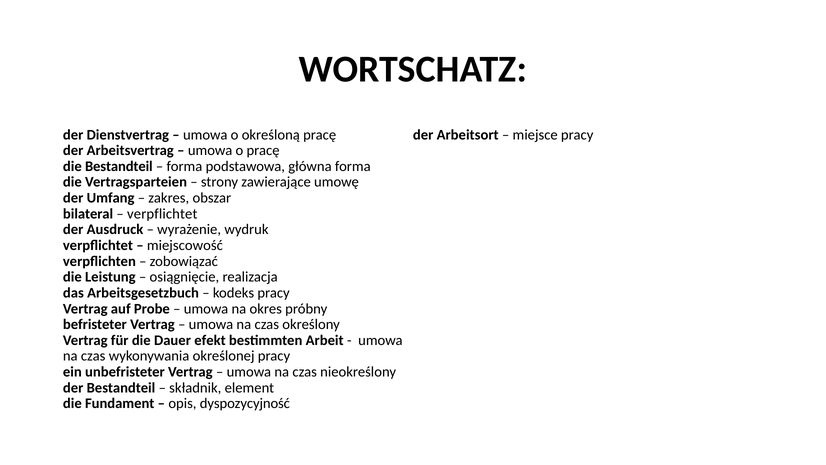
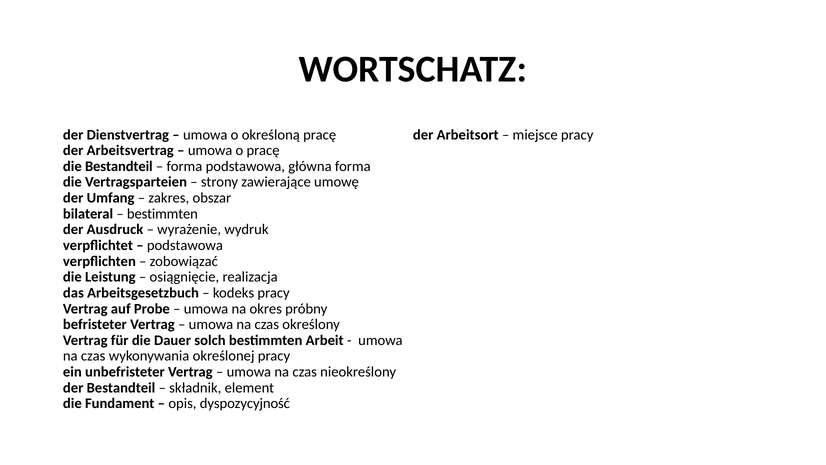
verpflichtet at (162, 214): verpflichtet -> bestimmten
miejscowość at (185, 245): miejscowość -> podstawowa
efekt: efekt -> solch
